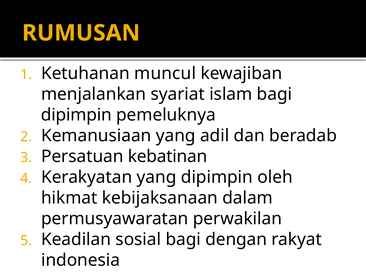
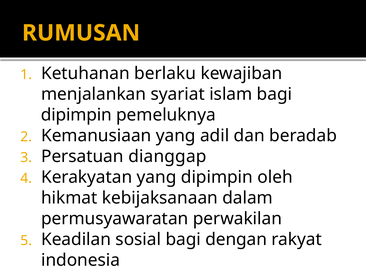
muncul: muncul -> berlaku
kebatinan: kebatinan -> dianggap
